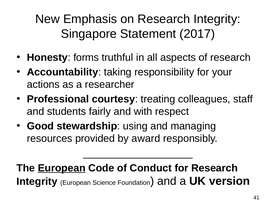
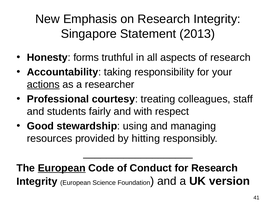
2017: 2017 -> 2013
actions underline: none -> present
award: award -> hitting
